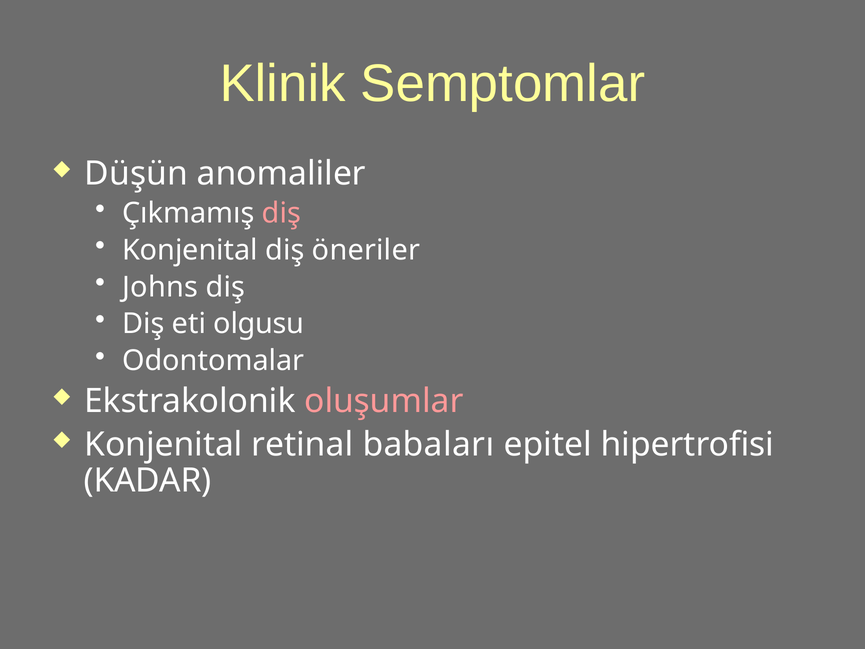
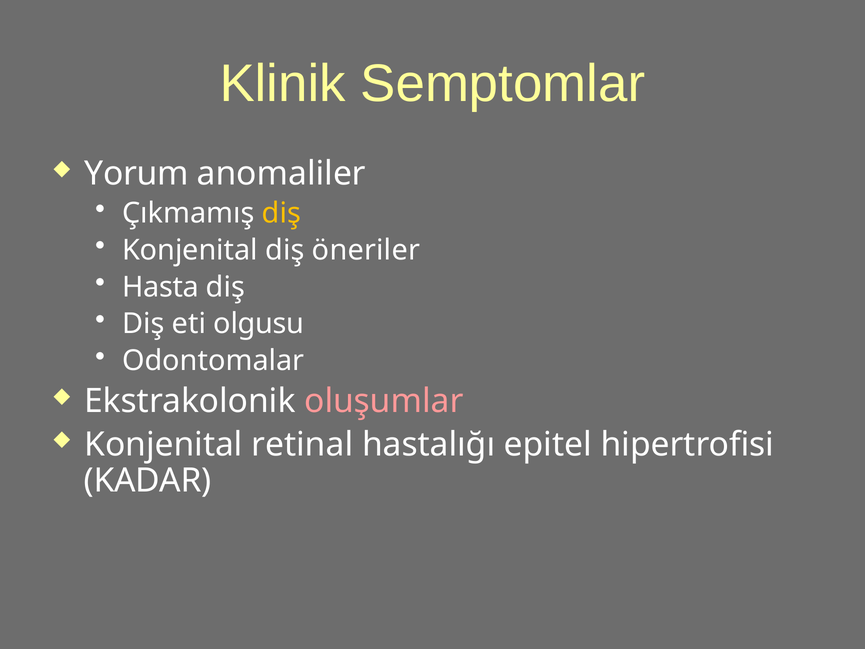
Düşün: Düşün -> Yorum
diş at (282, 213) colour: pink -> yellow
Johns: Johns -> Hasta
babaları: babaları -> hastalığı
